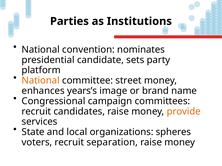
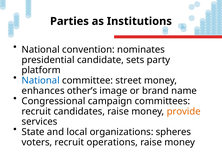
National at (41, 81) colour: orange -> blue
years’s: years’s -> other’s
separation: separation -> operations
